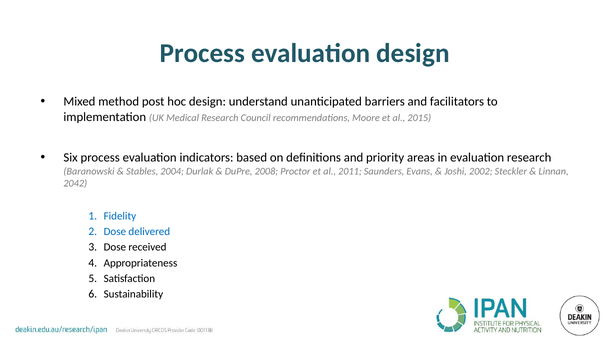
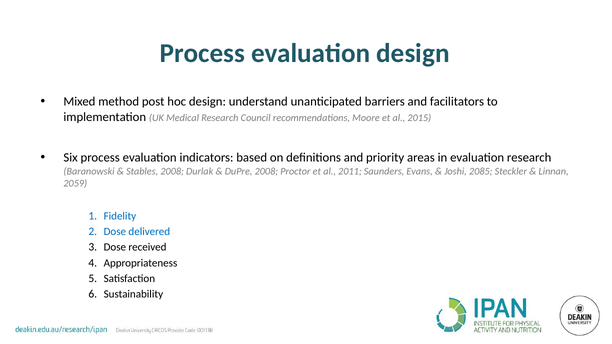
Stables 2004: 2004 -> 2008
2002: 2002 -> 2085
2042: 2042 -> 2059
